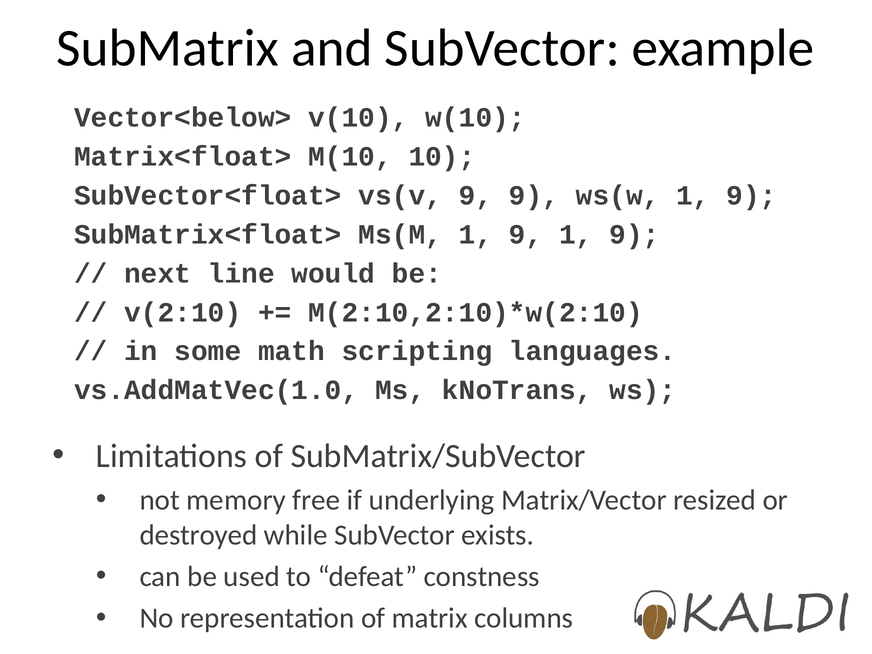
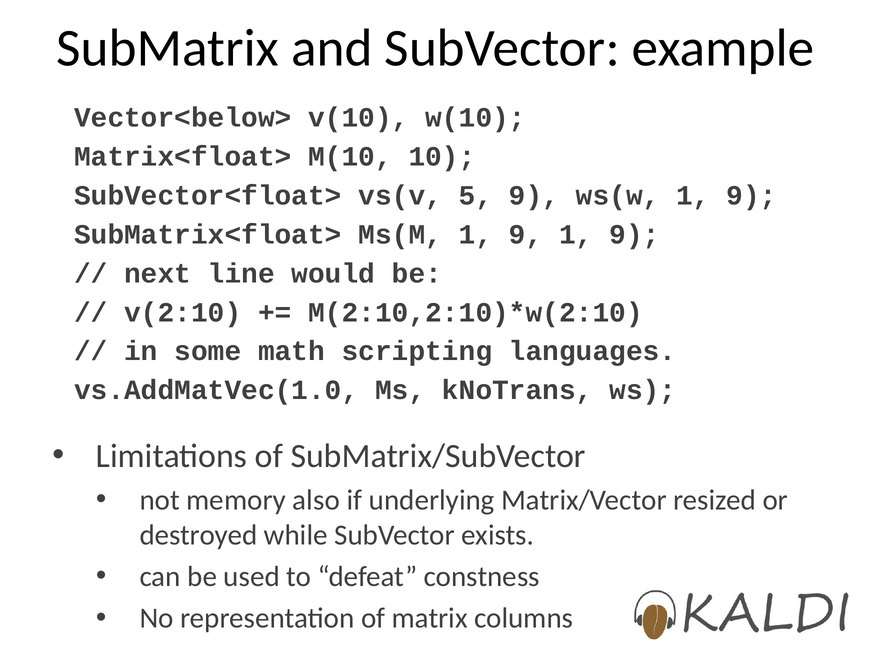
vs(v 9: 9 -> 5
free: free -> also
